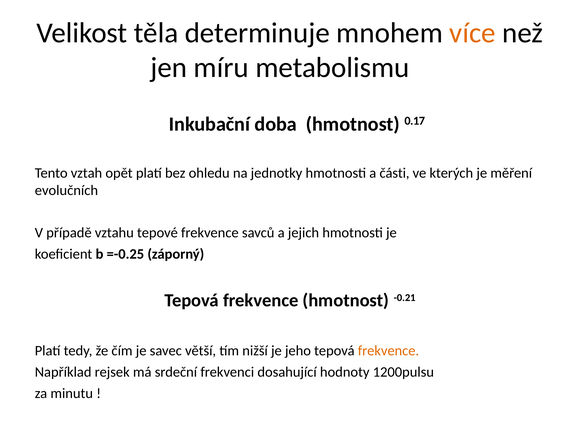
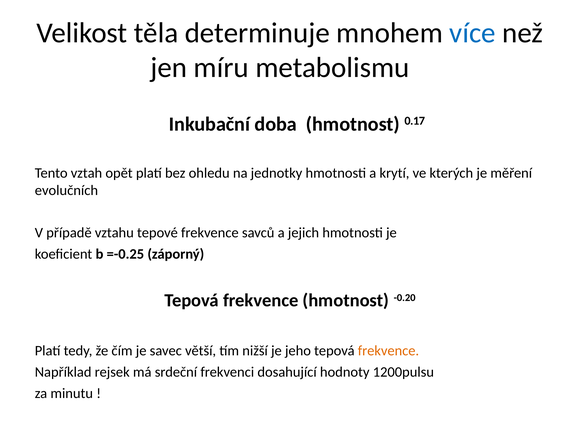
více colour: orange -> blue
části: části -> krytí
-0.21: -0.21 -> -0.20
